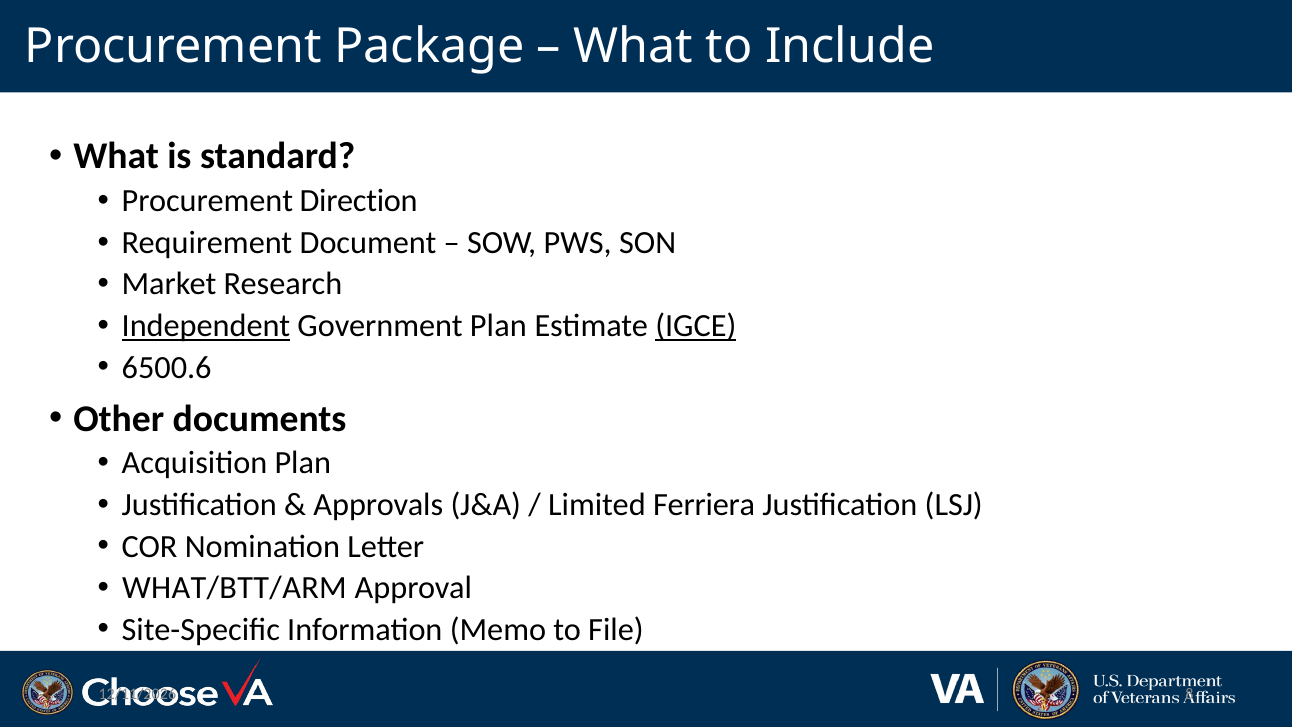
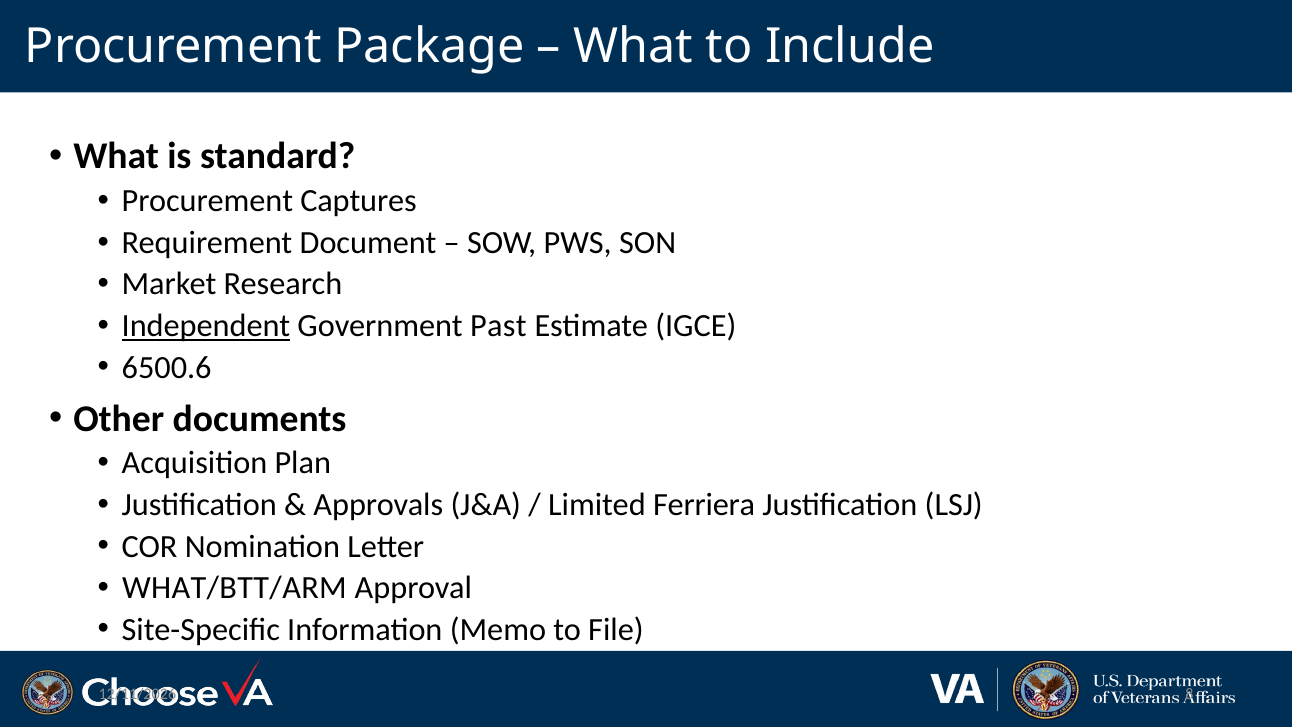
Direction: Direction -> Captures
Government Plan: Plan -> Past
IGCE underline: present -> none
